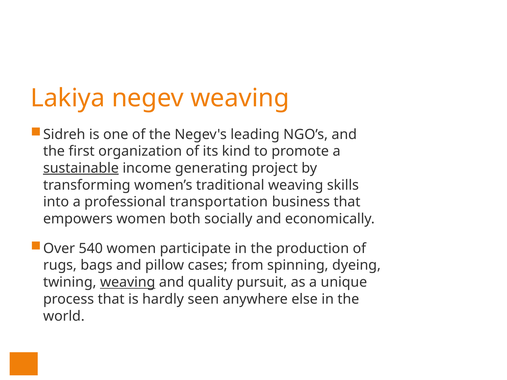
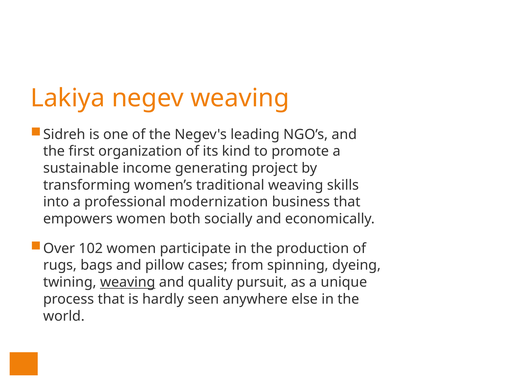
sustainable underline: present -> none
transportation: transportation -> modernization
540: 540 -> 102
